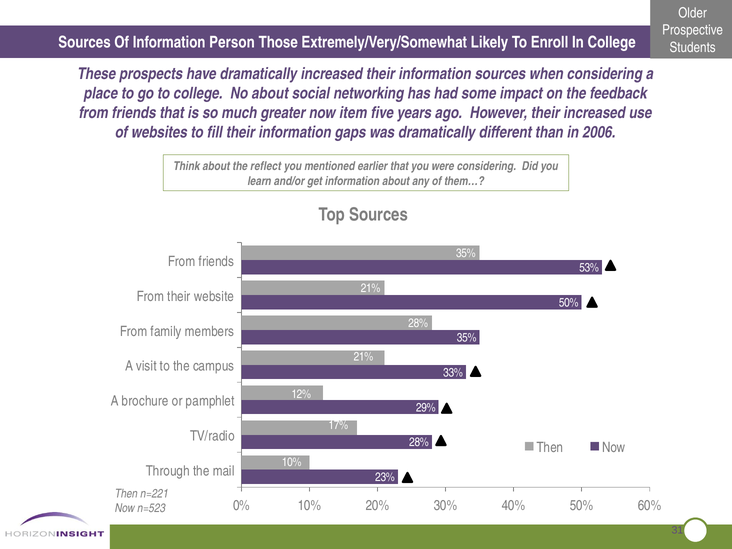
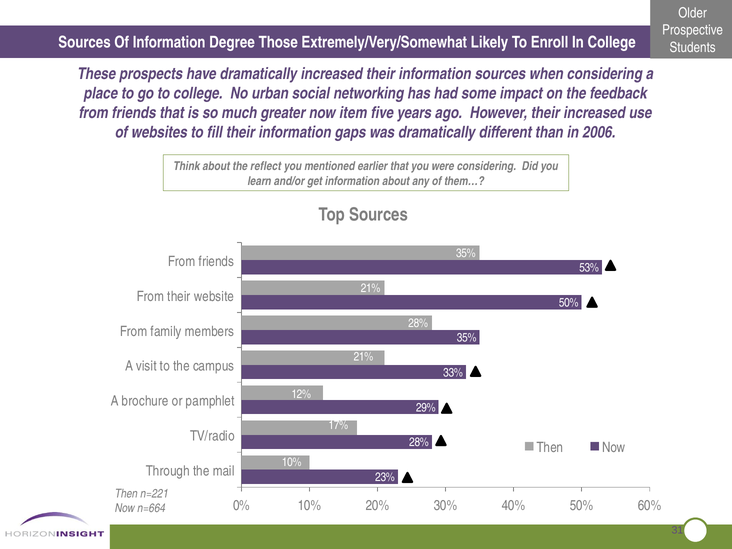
Person: Person -> Degree
No about: about -> urban
n=523: n=523 -> n=664
